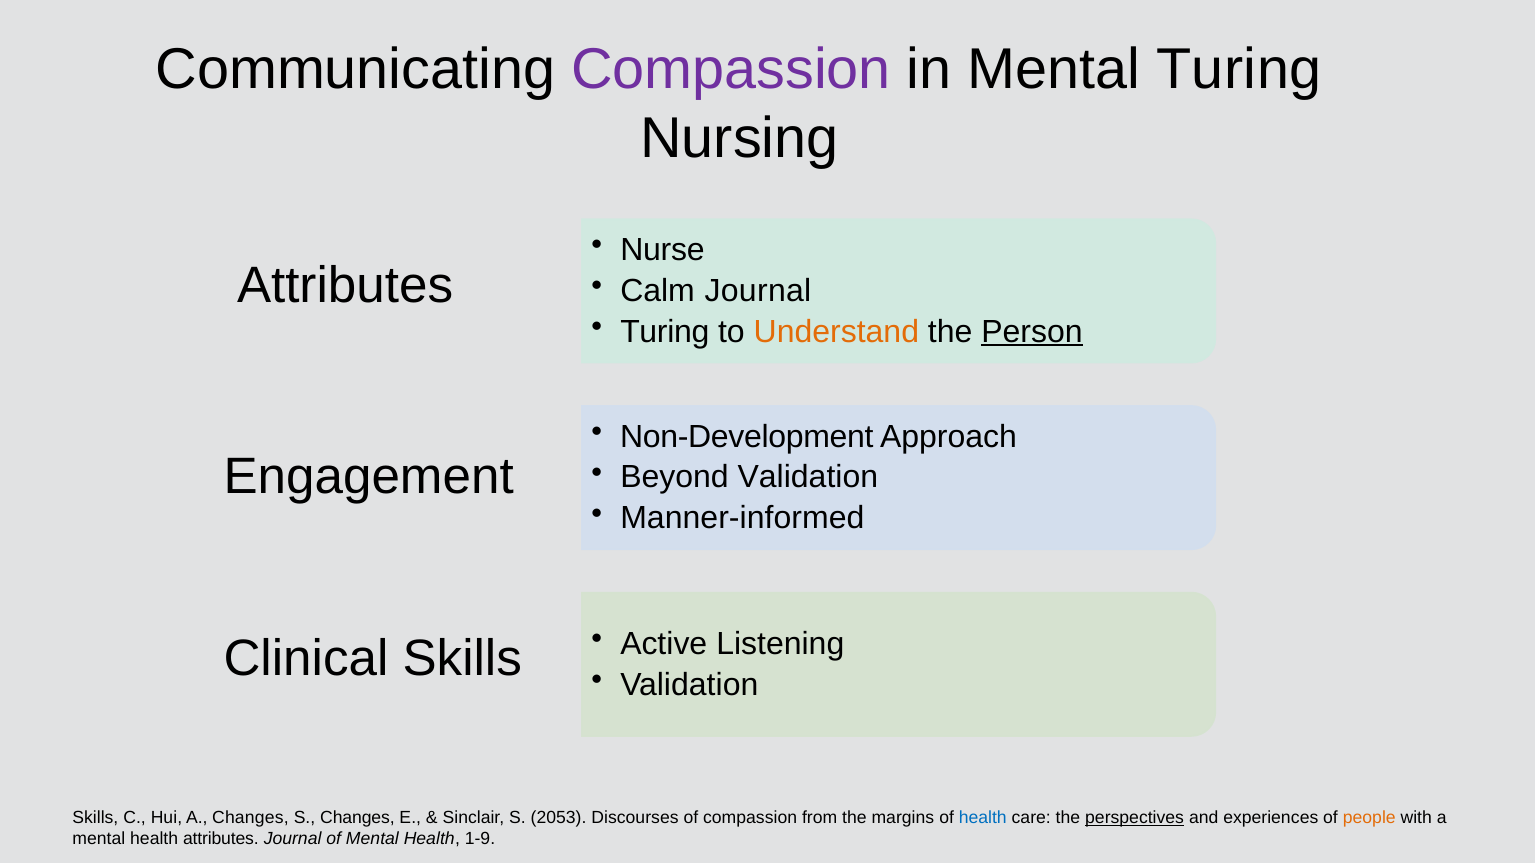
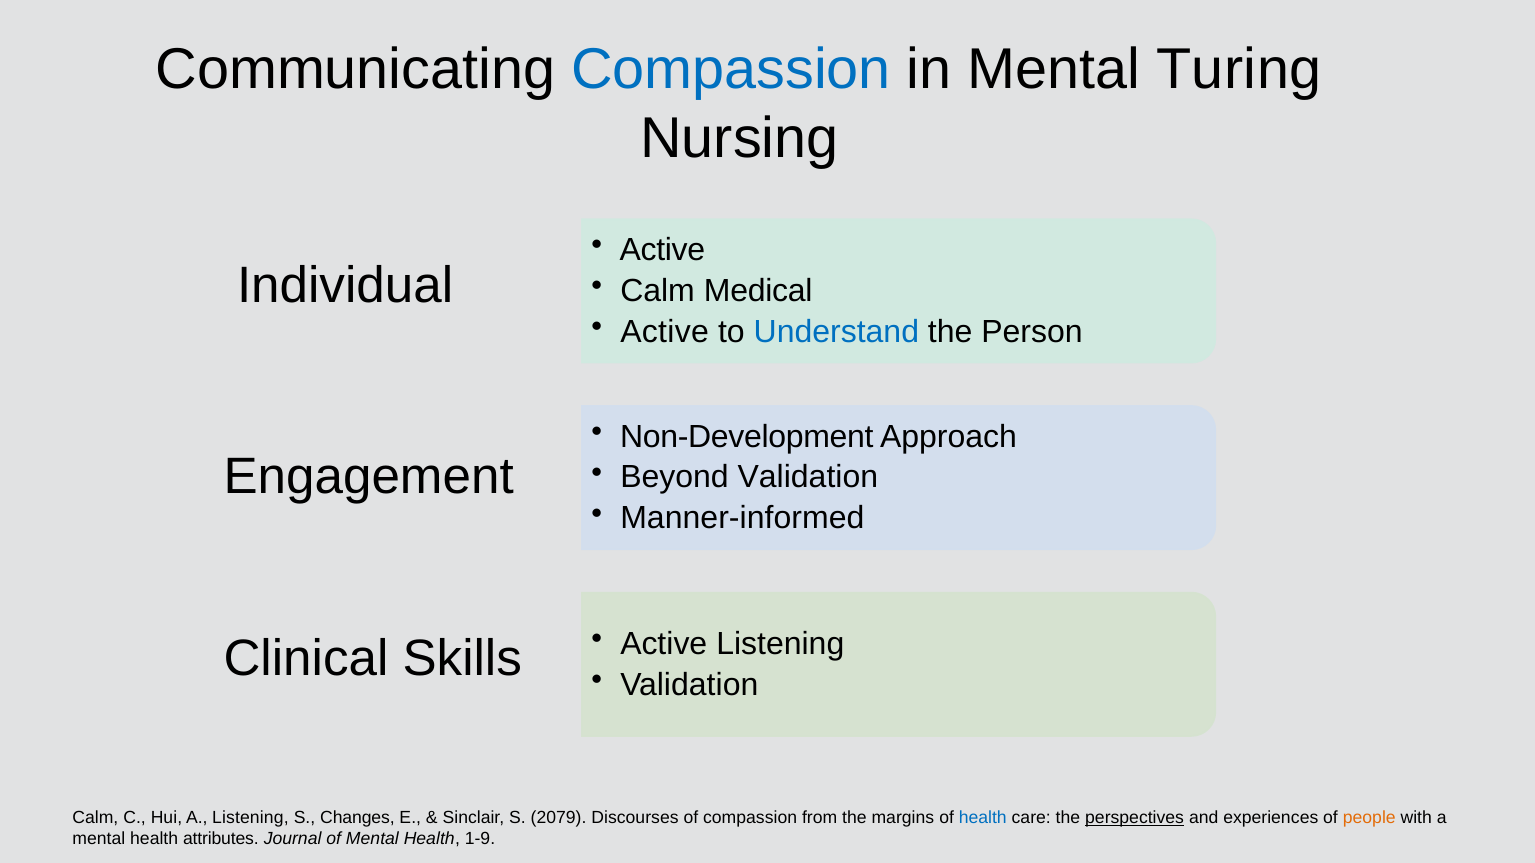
Compassion at (731, 69) colour: purple -> blue
Nurse at (662, 250): Nurse -> Active
Attributes at (345, 286): Attributes -> Individual
Calm Journal: Journal -> Medical
Turing at (665, 332): Turing -> Active
Understand colour: orange -> blue
Person underline: present -> none
Skills at (95, 818): Skills -> Calm
A Changes: Changes -> Listening
2053: 2053 -> 2079
